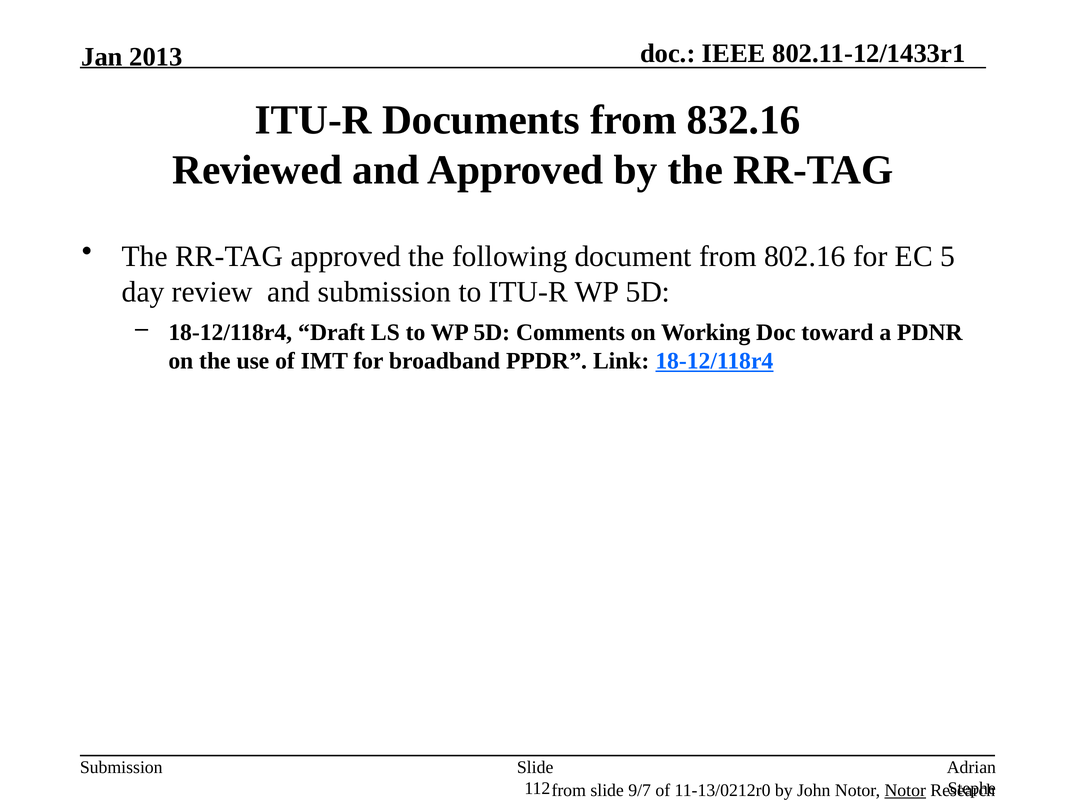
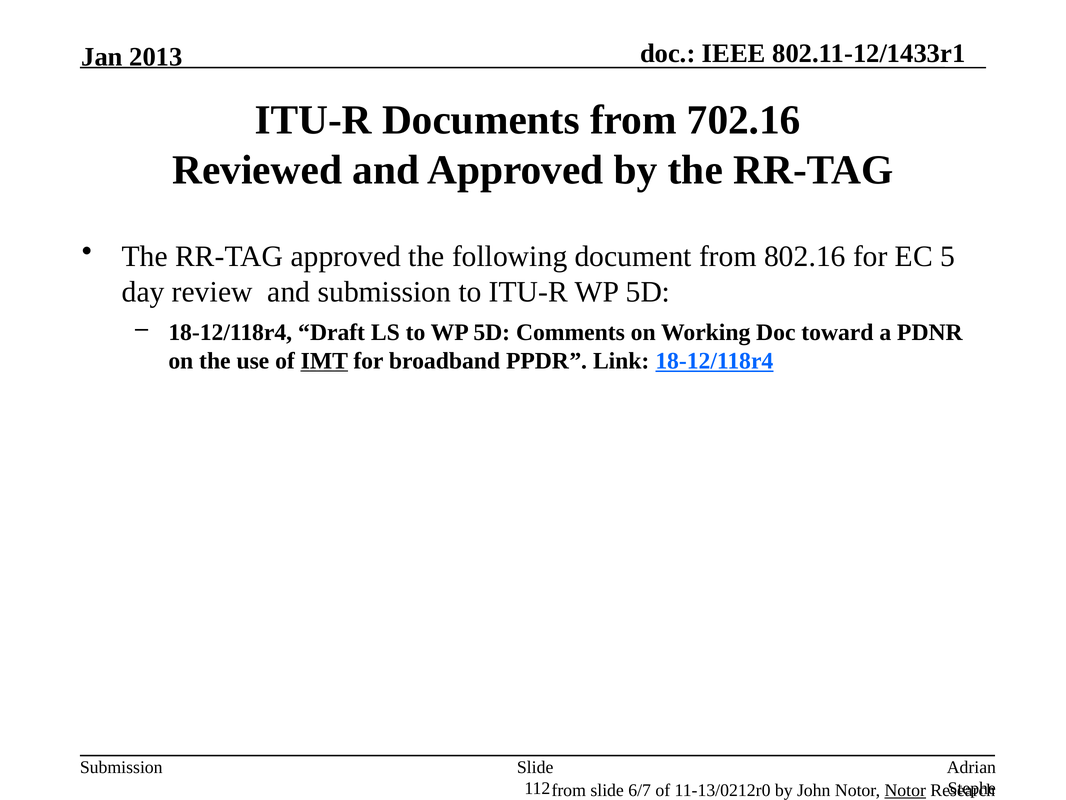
832.16: 832.16 -> 702.16
IMT underline: none -> present
9/7: 9/7 -> 6/7
